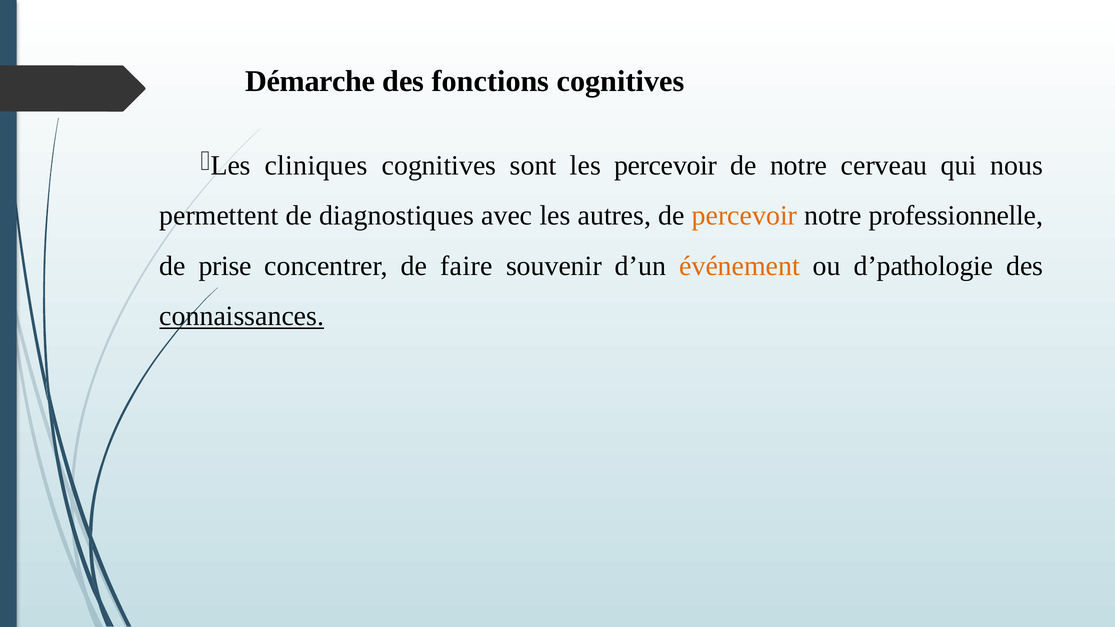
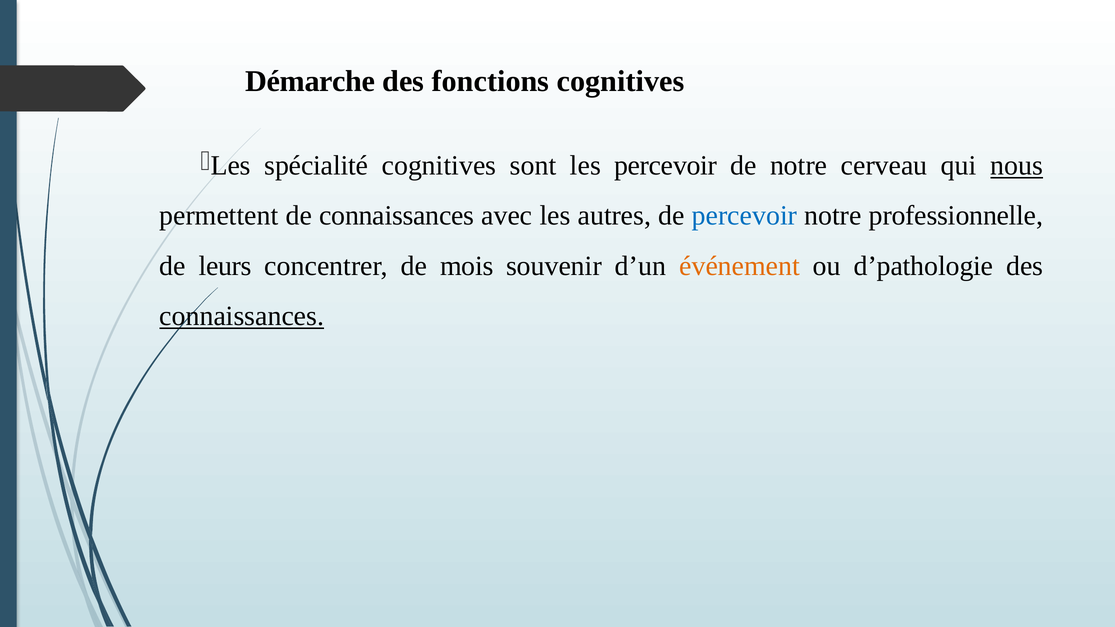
cliniques: cliniques -> spécialité
nous underline: none -> present
de diagnostiques: diagnostiques -> connaissances
percevoir at (745, 216) colour: orange -> blue
prise: prise -> leurs
faire: faire -> mois
